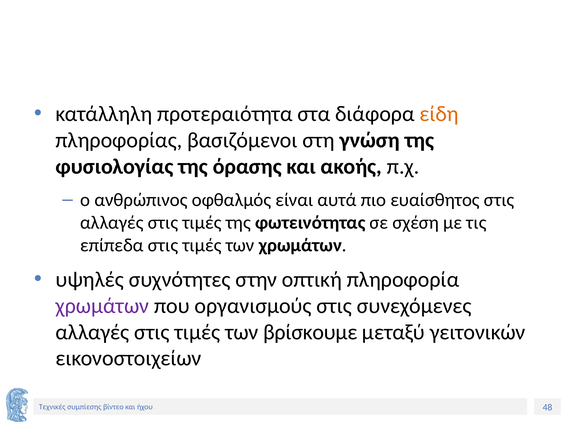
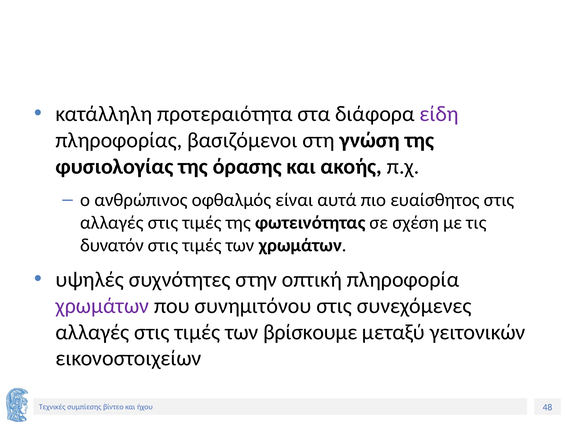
είδη colour: orange -> purple
επίπεδα: επίπεδα -> δυνατόν
οργανισμούς: οργανισμούς -> συνημιτόνου
